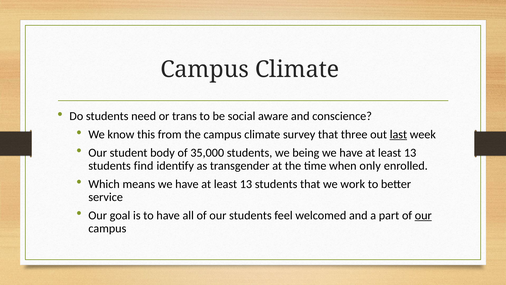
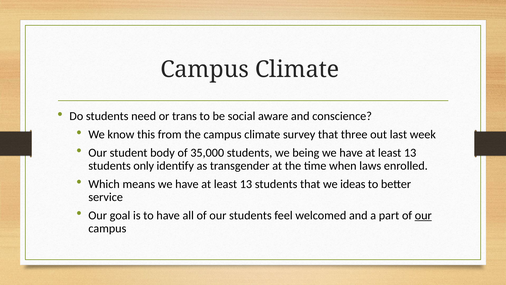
last underline: present -> none
find: find -> only
only: only -> laws
work: work -> ideas
